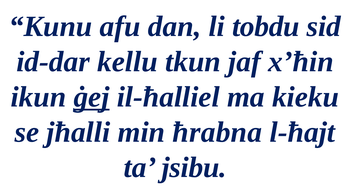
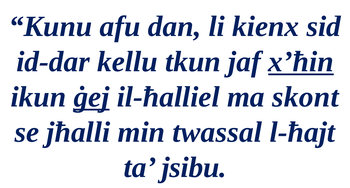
tobdu: tobdu -> kienx
x’ħin underline: none -> present
kieku: kieku -> skont
ħrabna: ħrabna -> twassal
